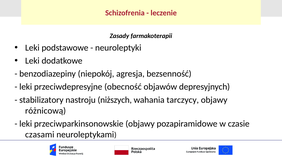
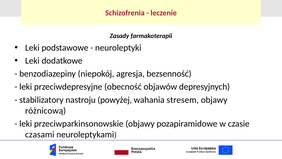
niższych: niższych -> powyżej
tarczycy: tarczycy -> stresem
